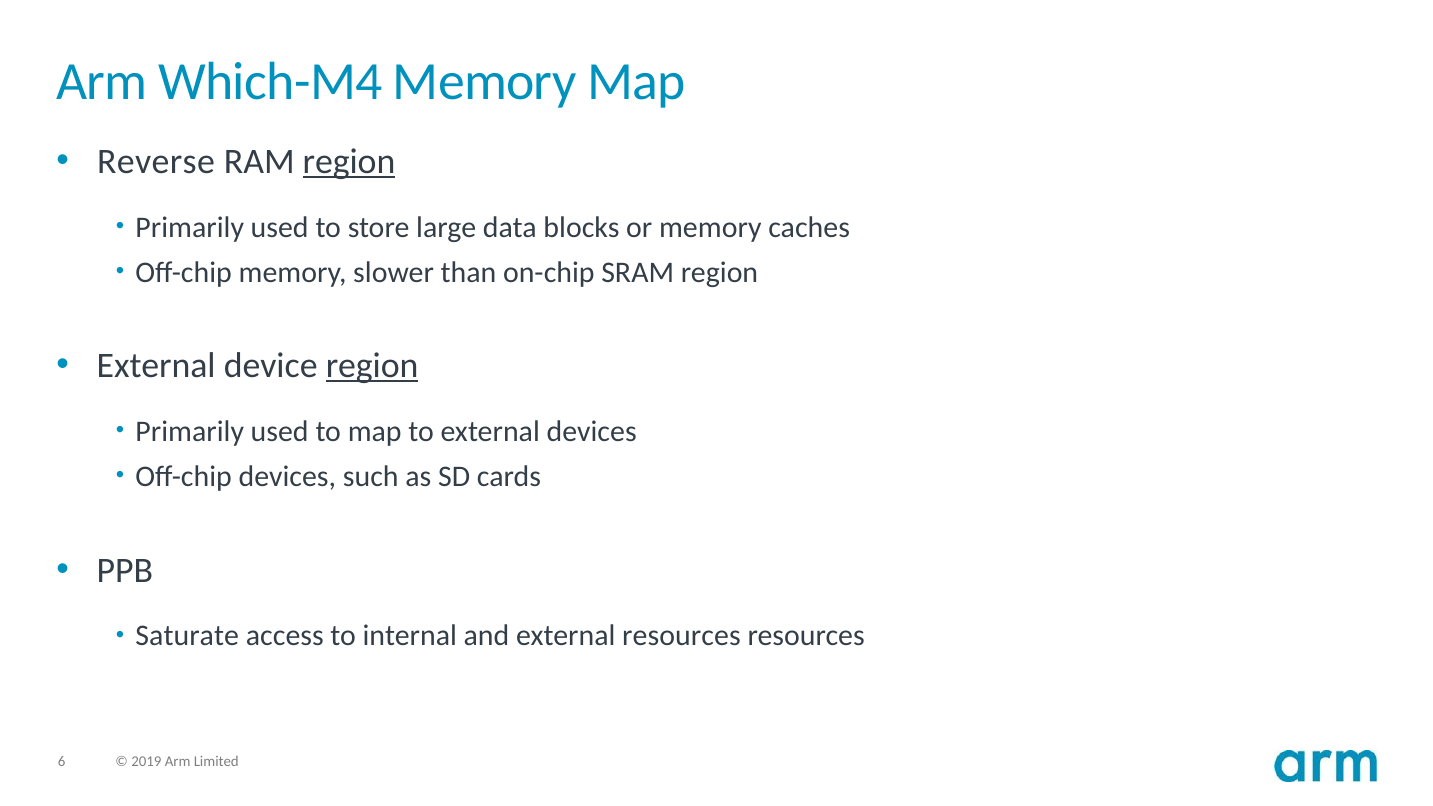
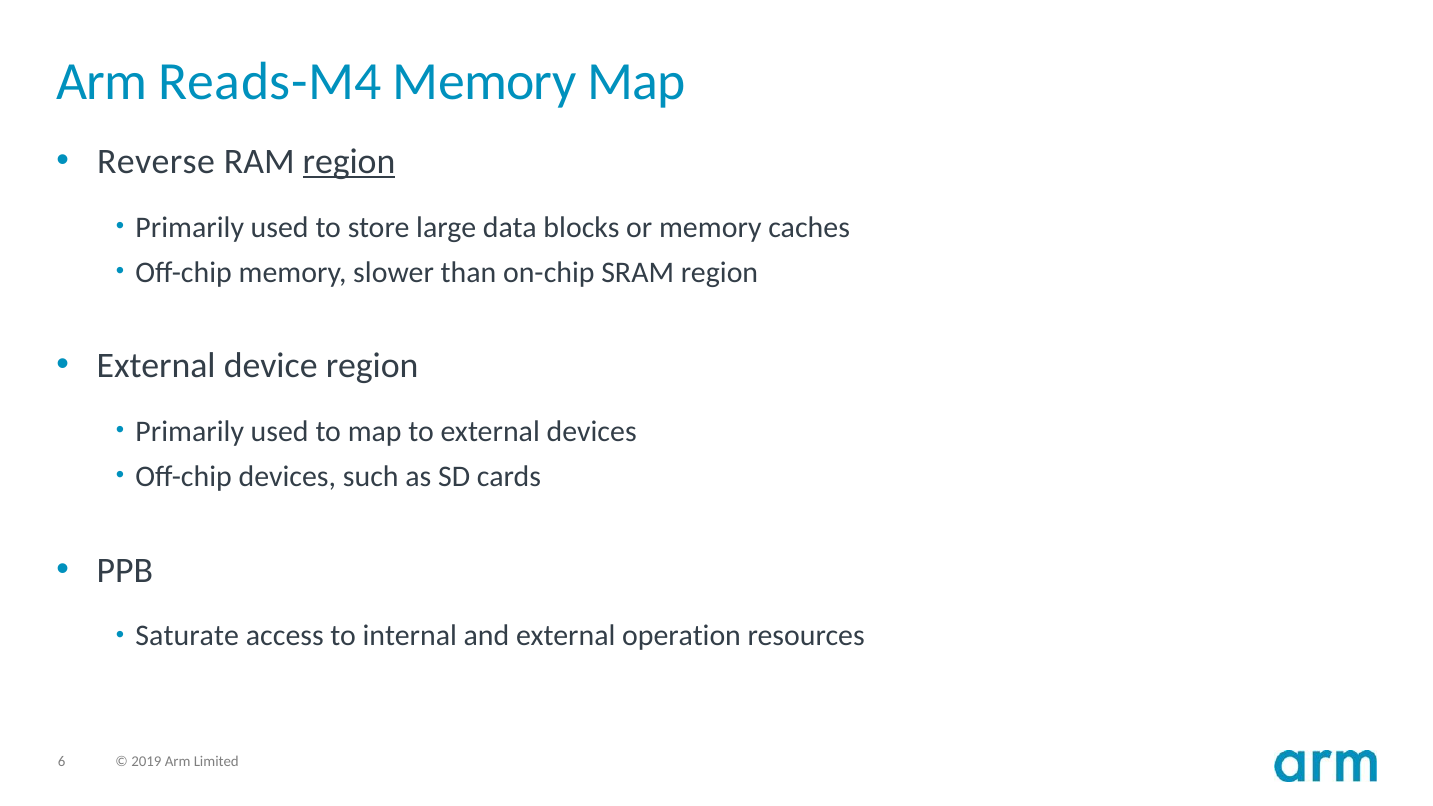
Which-M4: Which-M4 -> Reads-M4
region at (372, 366) underline: present -> none
external resources: resources -> operation
